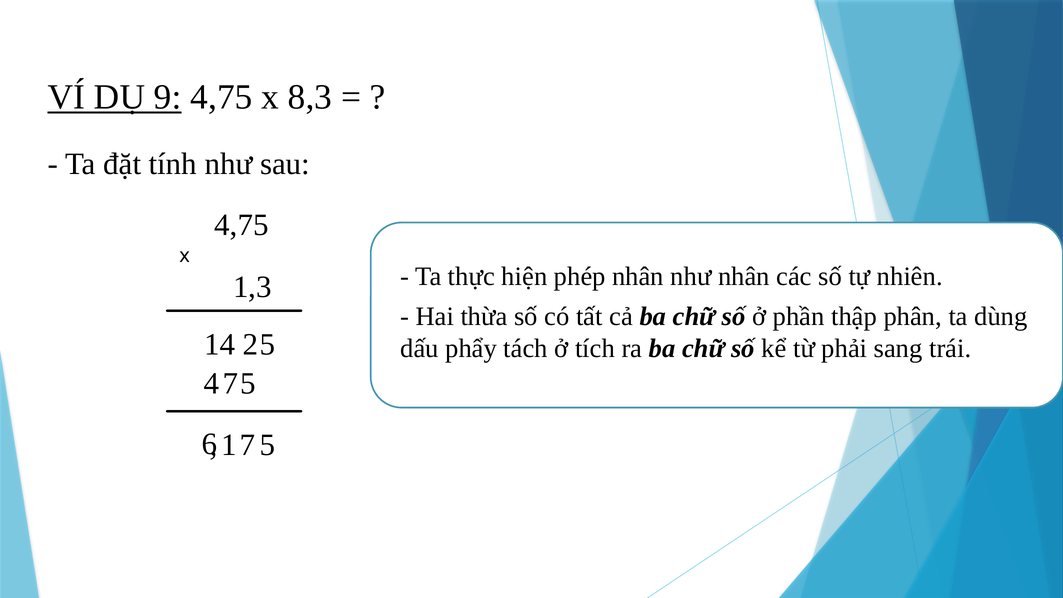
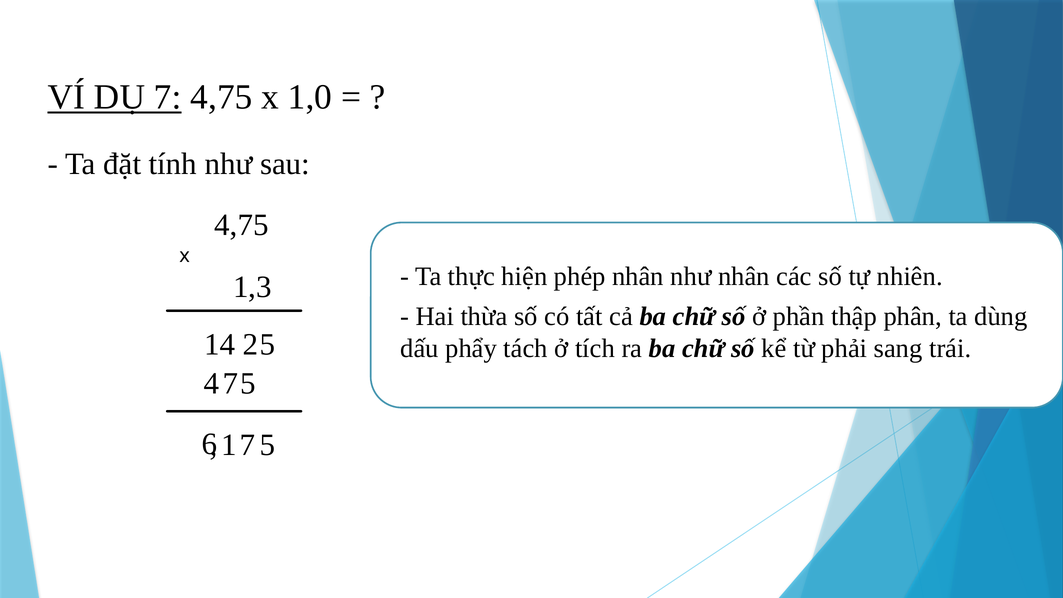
DỤ 9: 9 -> 7
8,3: 8,3 -> 1,0
